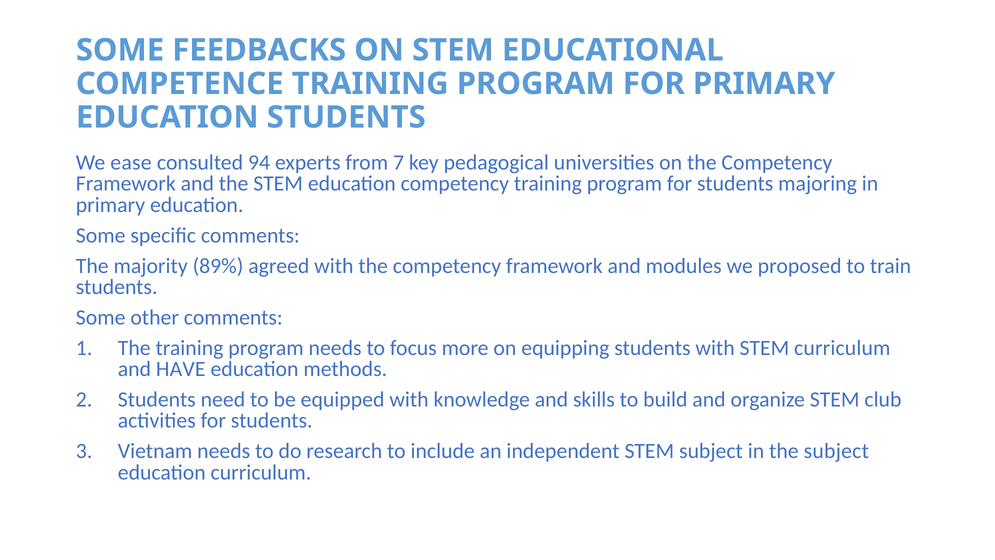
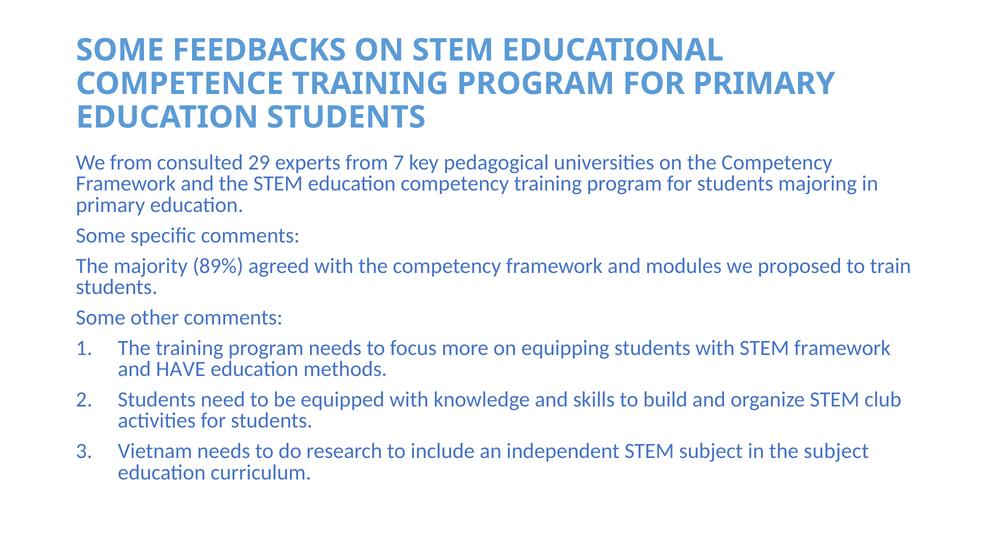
We ease: ease -> from
94: 94 -> 29
STEM curriculum: curriculum -> framework
